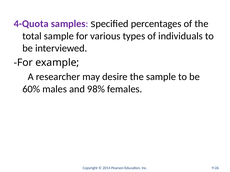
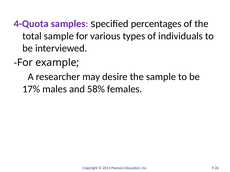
60%: 60% -> 17%
98%: 98% -> 58%
